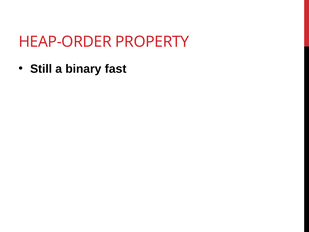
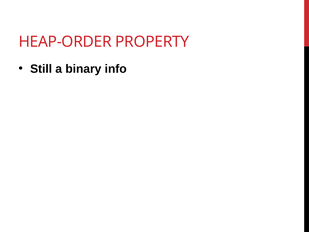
fast: fast -> info
